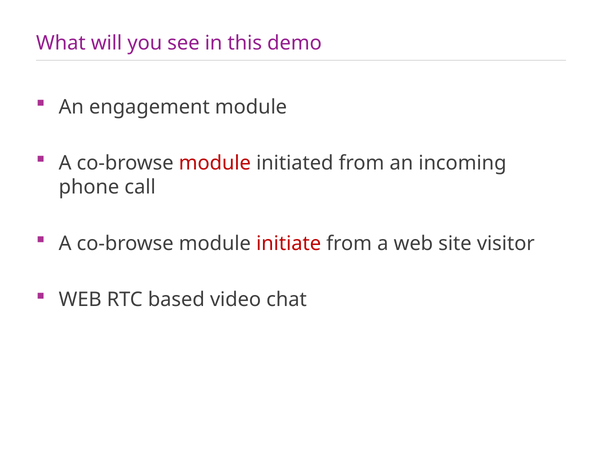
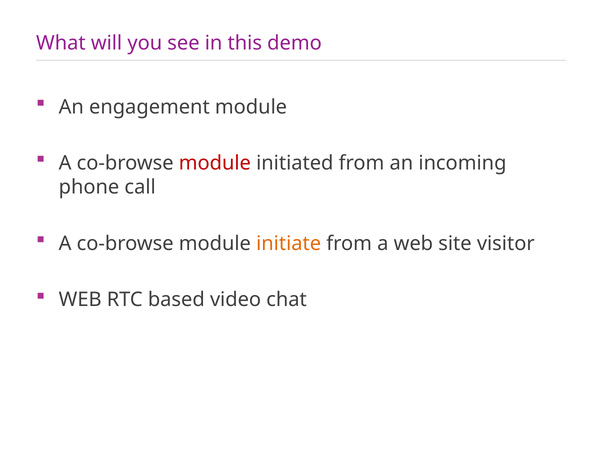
initiate colour: red -> orange
